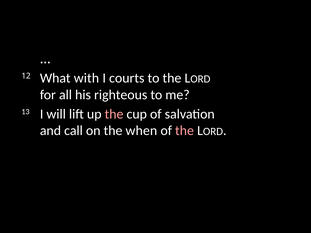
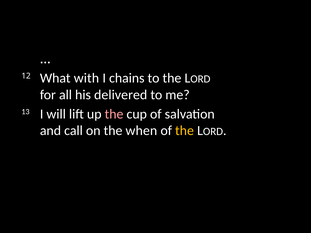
courts: courts -> chains
righteous: righteous -> delivered
the at (185, 131) colour: pink -> yellow
